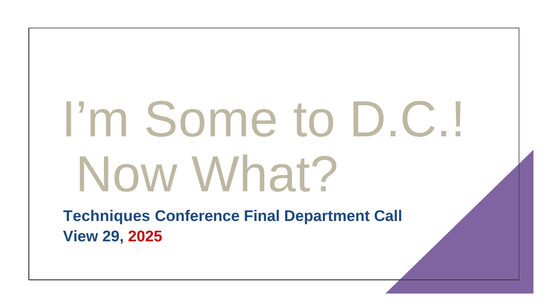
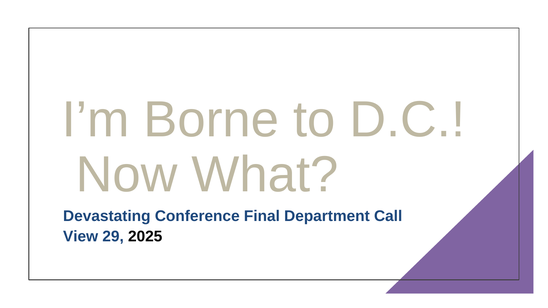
Some: Some -> Borne
Techniques: Techniques -> Devastating
2025 colour: red -> black
